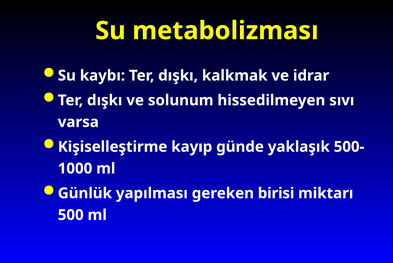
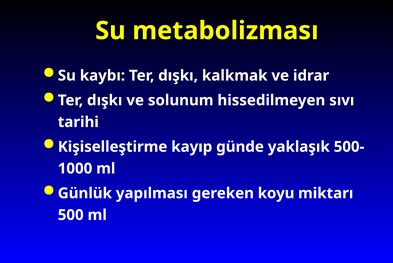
varsa: varsa -> tarihi
birisi: birisi -> koyu
